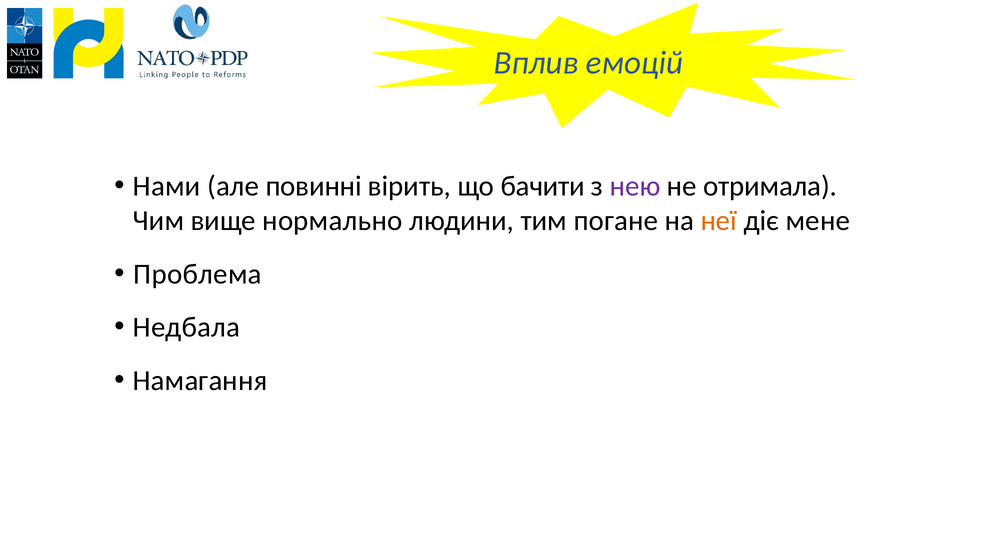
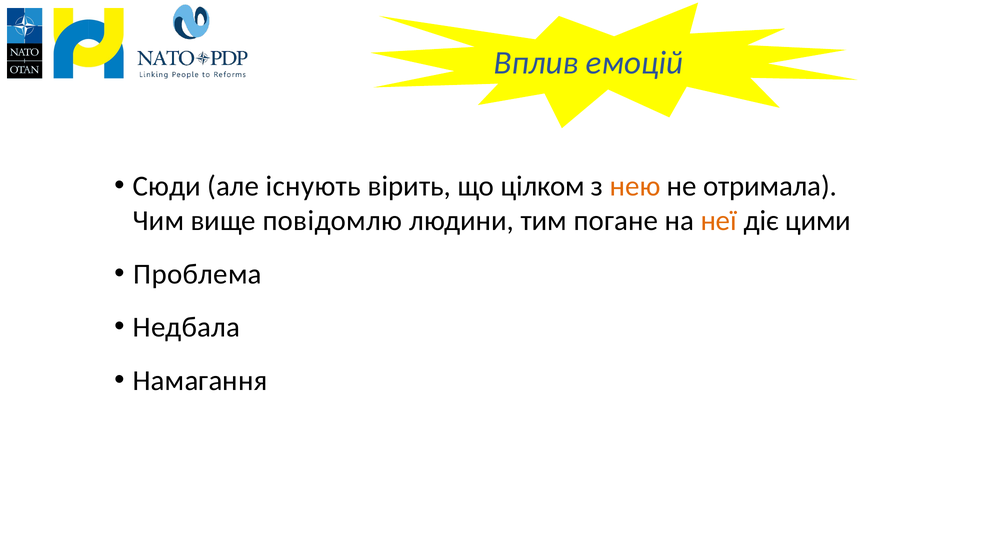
Нами: Нами -> Сюди
повинні: повинні -> існують
бачити: бачити -> цілком
нею colour: purple -> orange
нормально: нормально -> повідомлю
мене: мене -> цими
